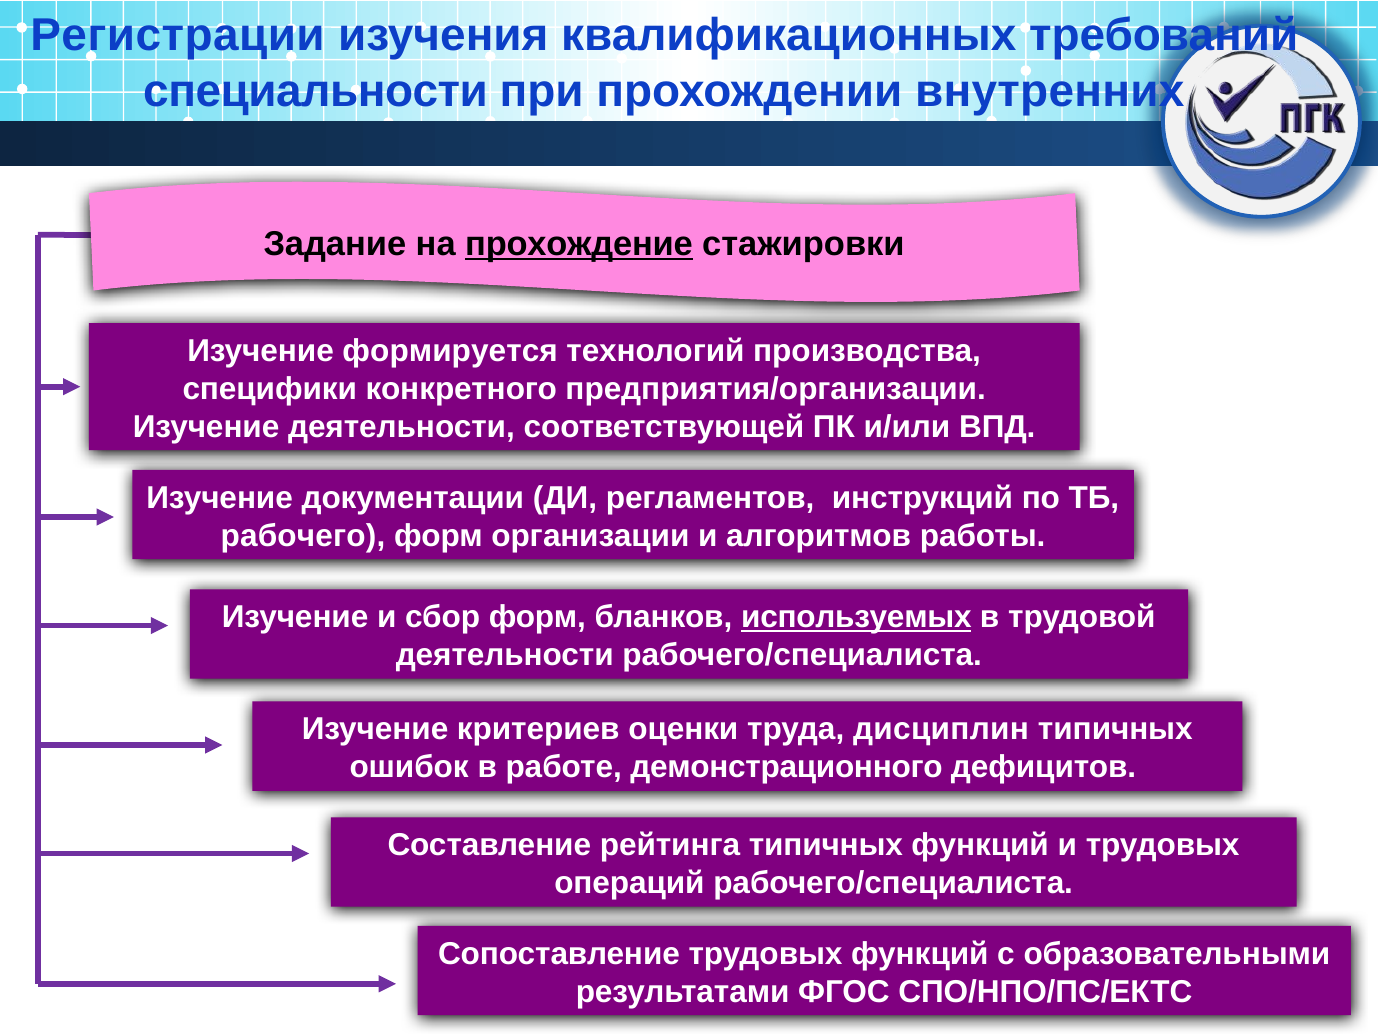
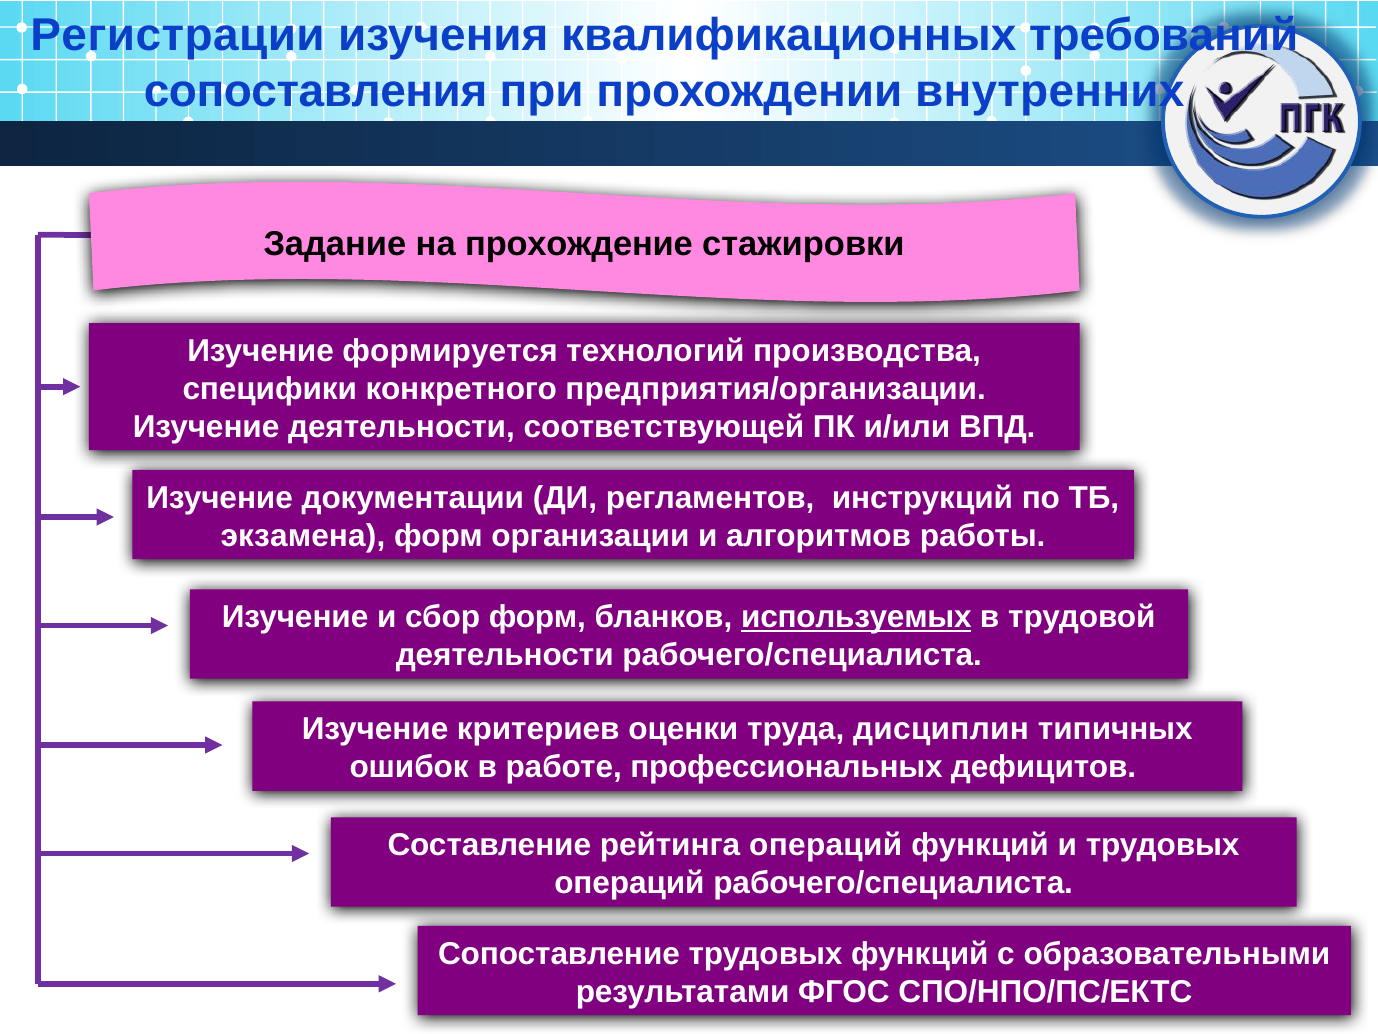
специальности: специальности -> сопоставления
прохождение underline: present -> none
рабочего: рабочего -> экзамена
демонстрационного: демонстрационного -> профессиональных
рейтинга типичных: типичных -> операций
